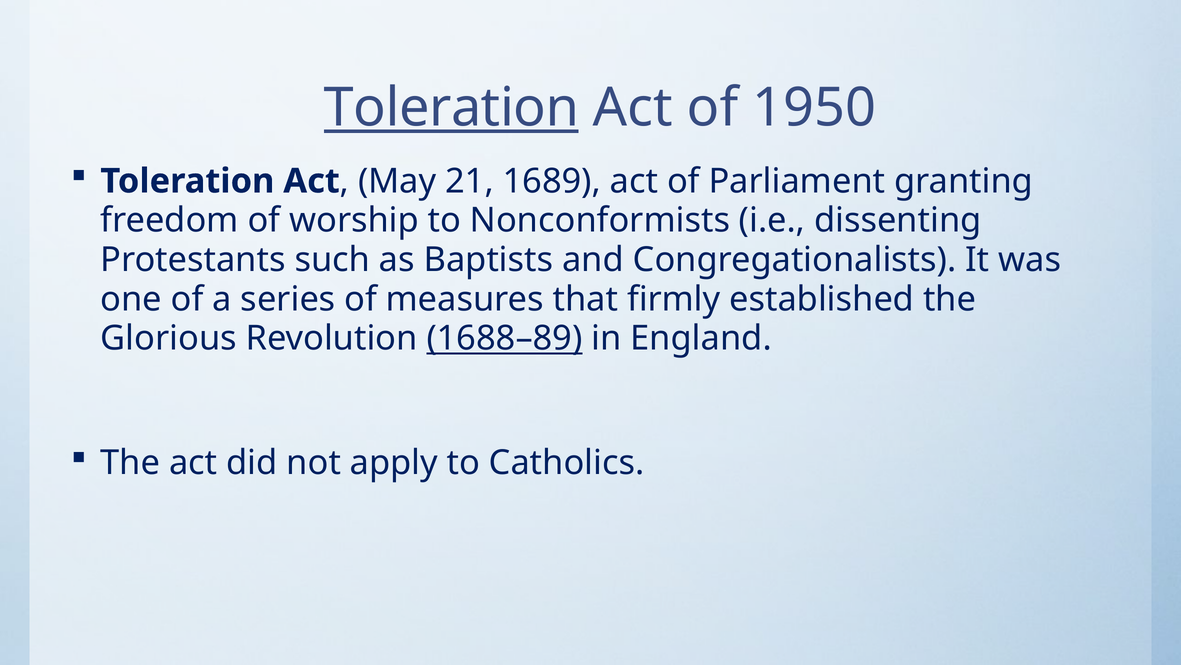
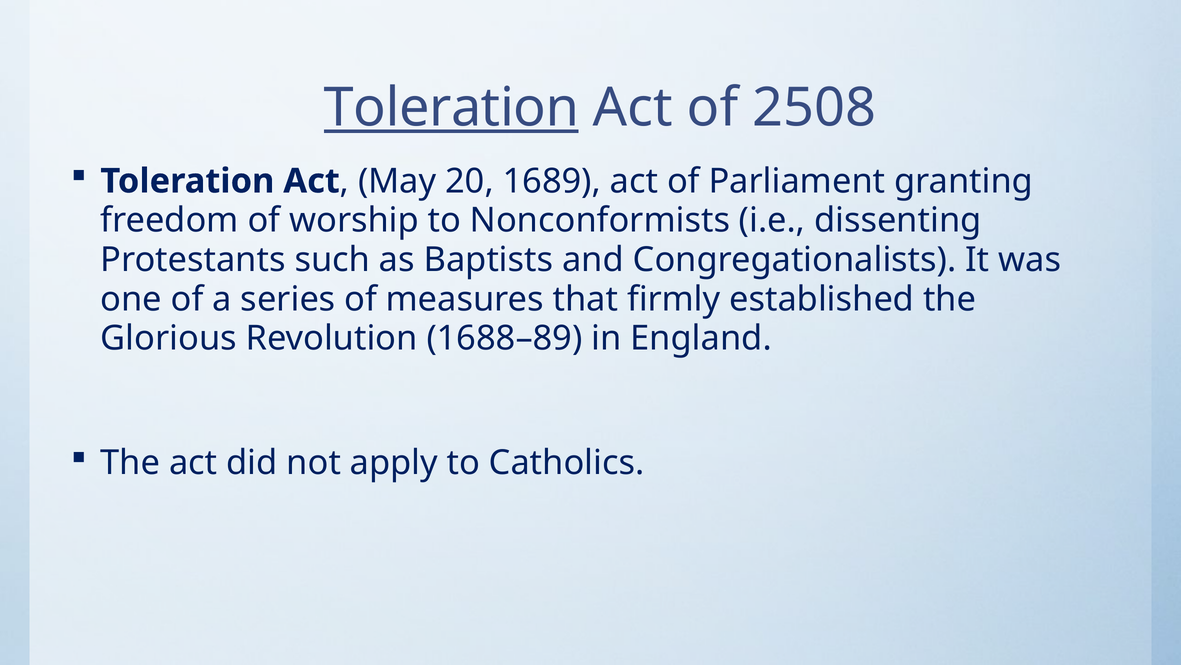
1950: 1950 -> 2508
21: 21 -> 20
1688–89 underline: present -> none
